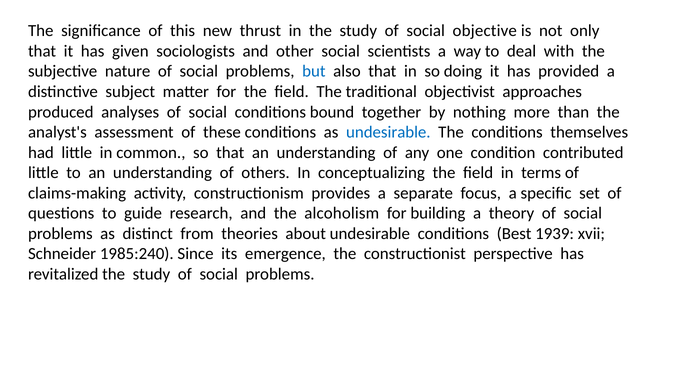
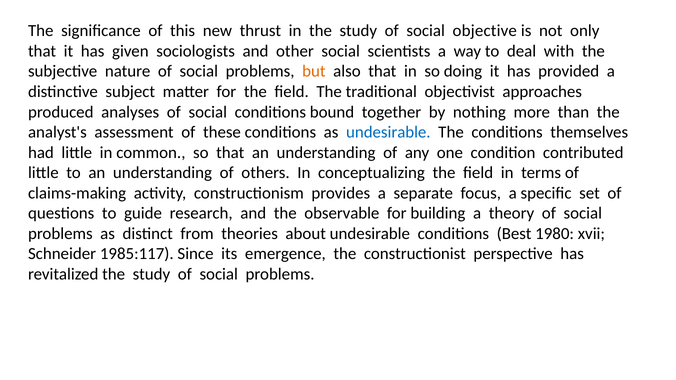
but colour: blue -> orange
alcoholism: alcoholism -> observable
1939: 1939 -> 1980
1985:240: 1985:240 -> 1985:117
